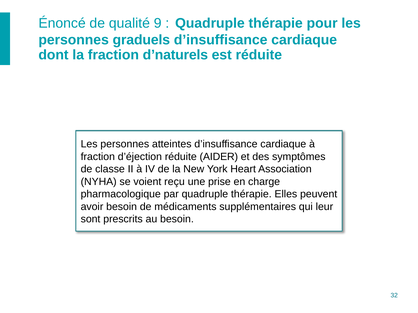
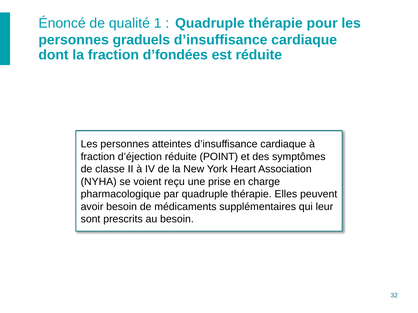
9: 9 -> 1
d’naturels: d’naturels -> d’fondées
AIDER: AIDER -> POINT
